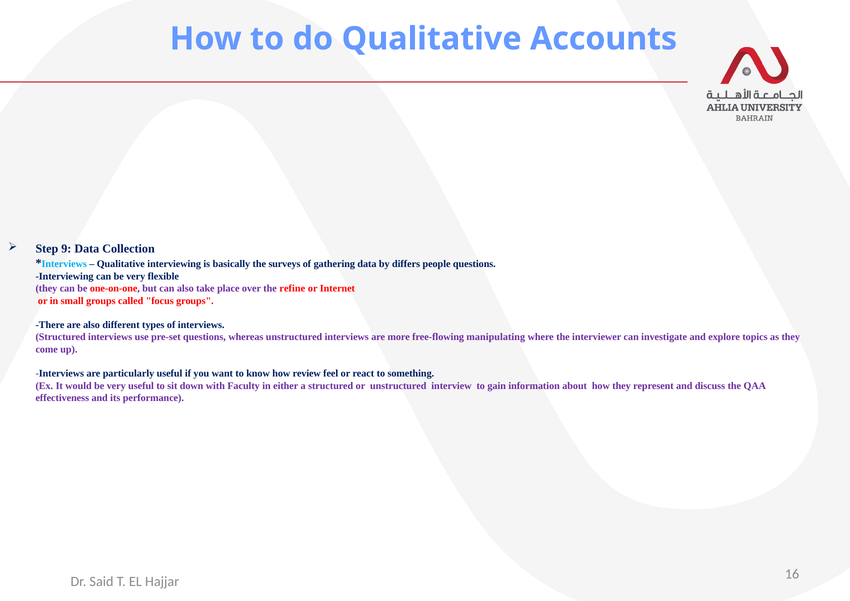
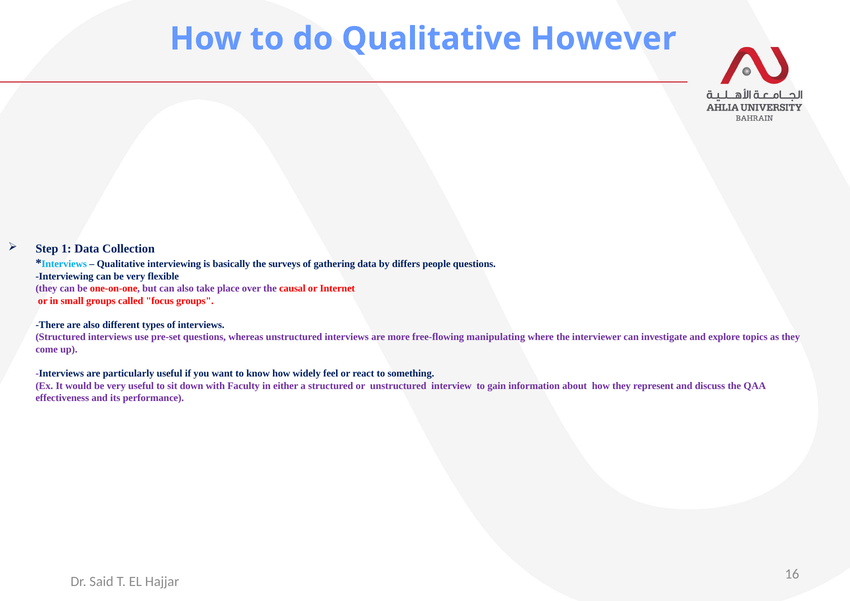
Accounts: Accounts -> However
9: 9 -> 1
refine: refine -> causal
review: review -> widely
